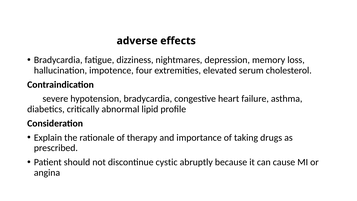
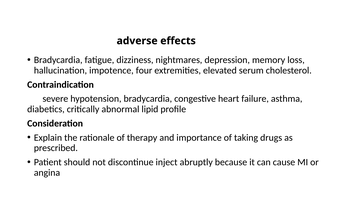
cystic: cystic -> inject
